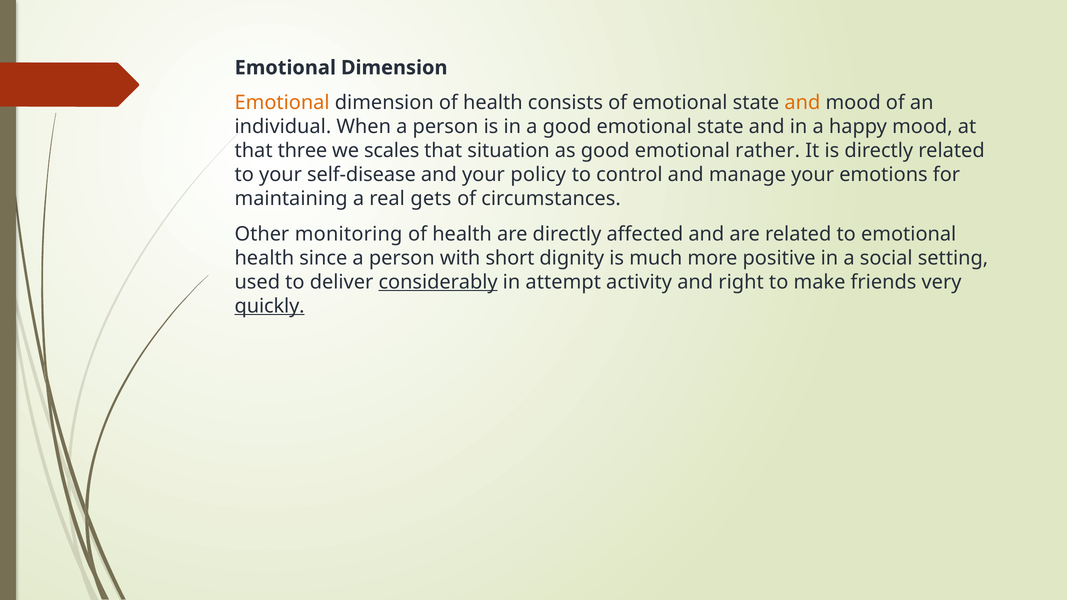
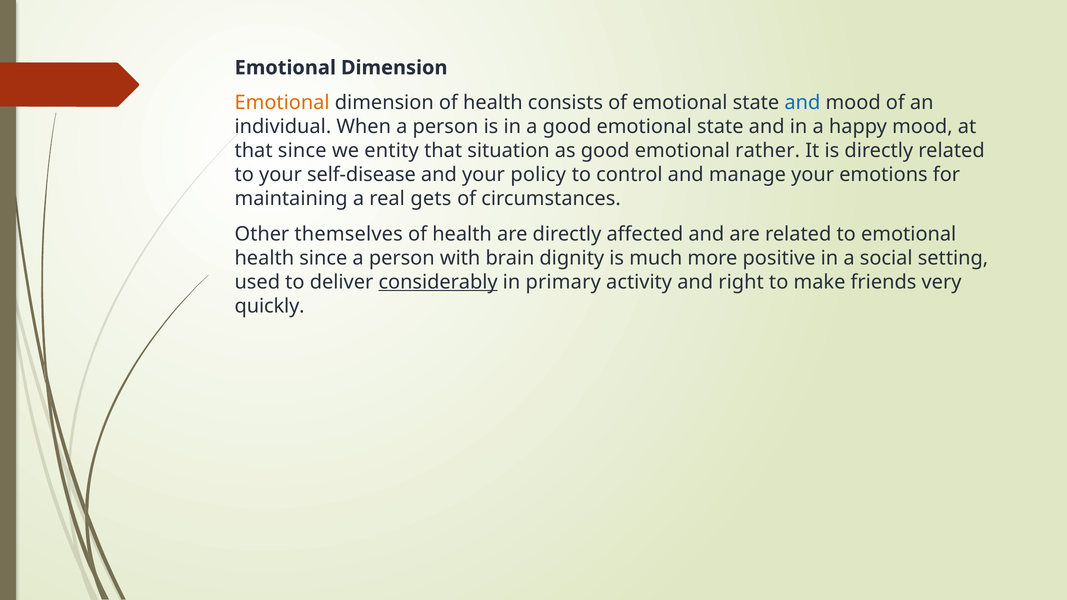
and at (802, 103) colour: orange -> blue
that three: three -> since
scales: scales -> entity
monitoring: monitoring -> themselves
short: short -> brain
attempt: attempt -> primary
quickly underline: present -> none
